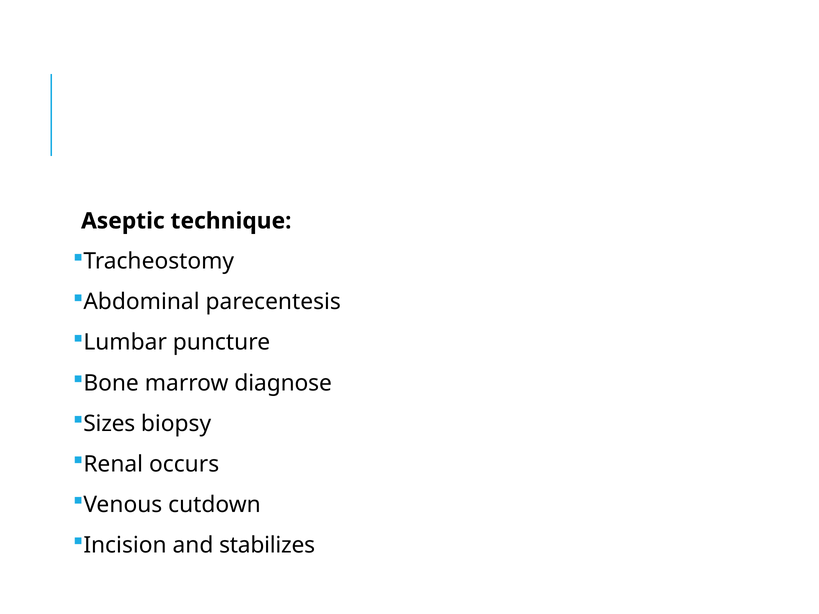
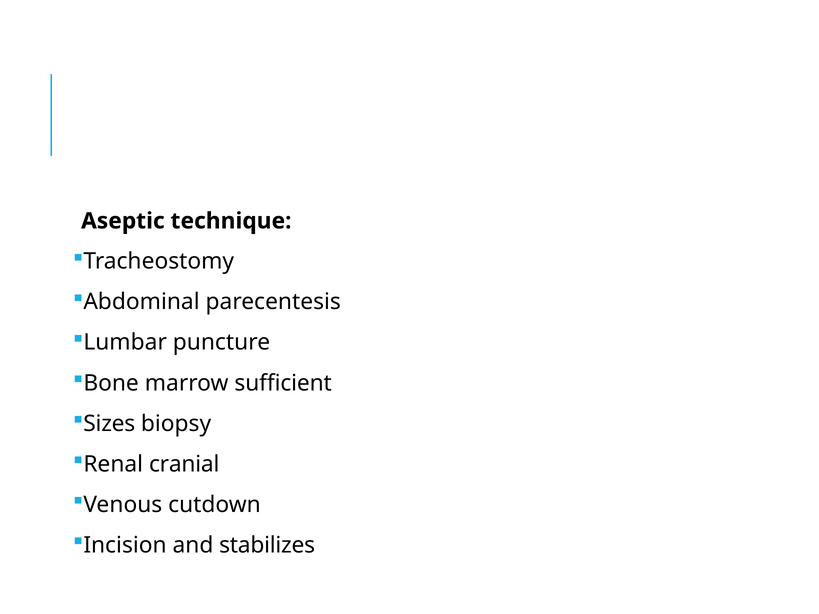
diagnose: diagnose -> sufficient
occurs: occurs -> cranial
